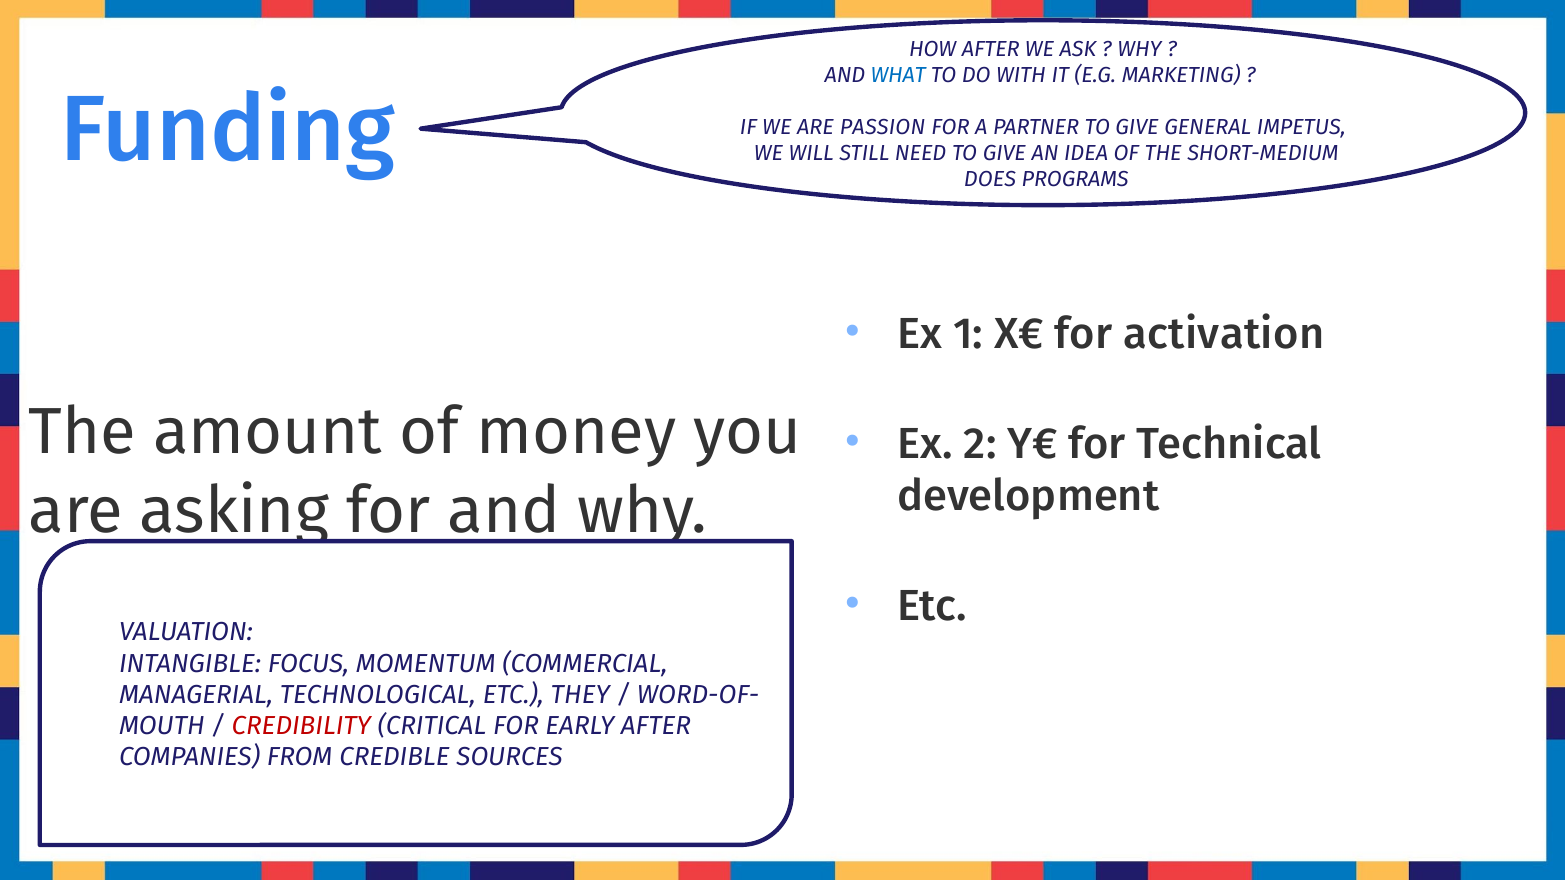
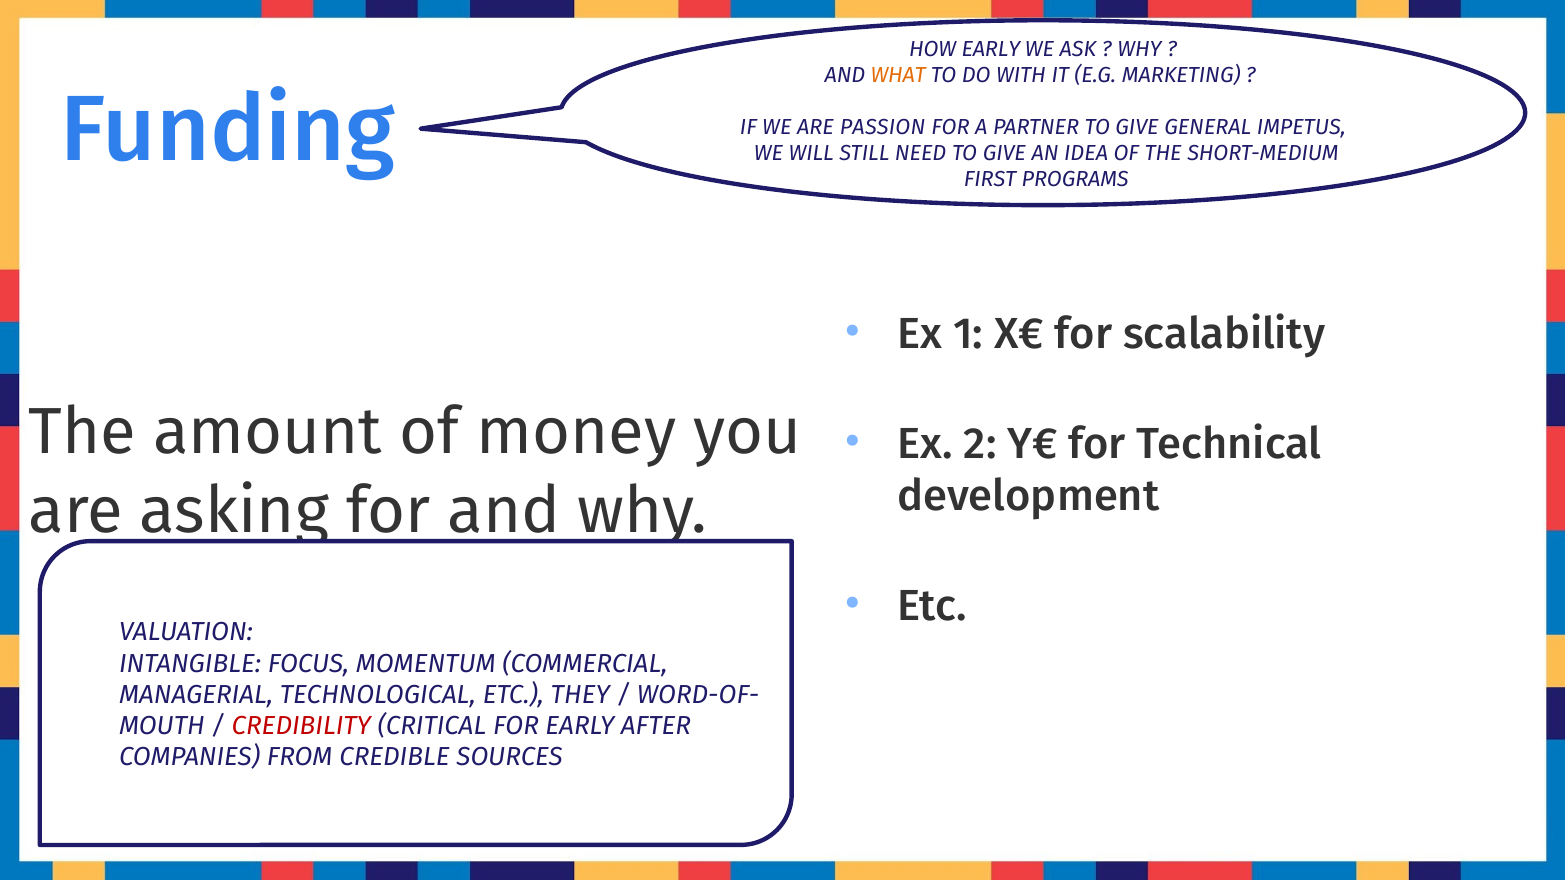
HOW AFTER: AFTER -> EARLY
WHAT colour: blue -> orange
DOES: DOES -> FIRST
activation: activation -> scalability
